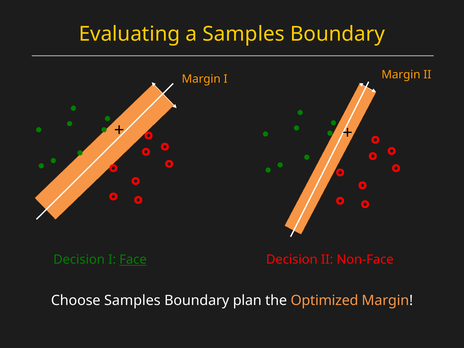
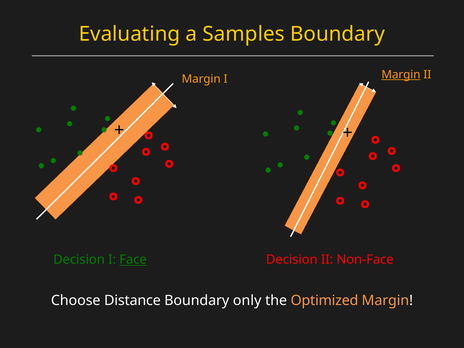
Margin at (401, 75) underline: none -> present
Choose Samples: Samples -> Distance
plan: plan -> only
